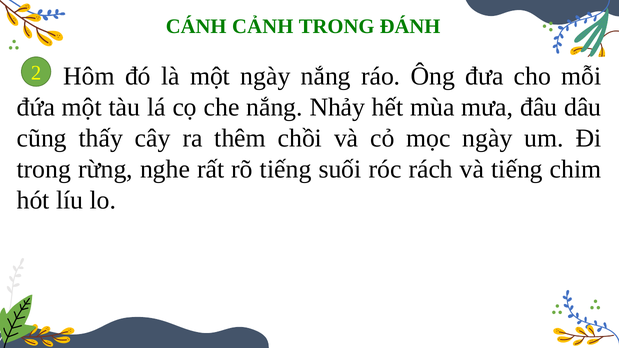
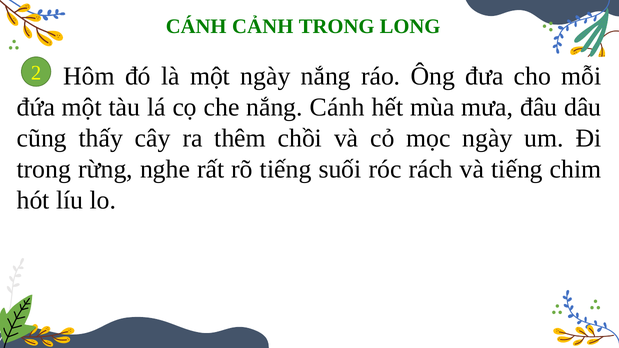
ĐÁNH: ĐÁNH -> LONG
nắng Nhảy: Nhảy -> Cánh
